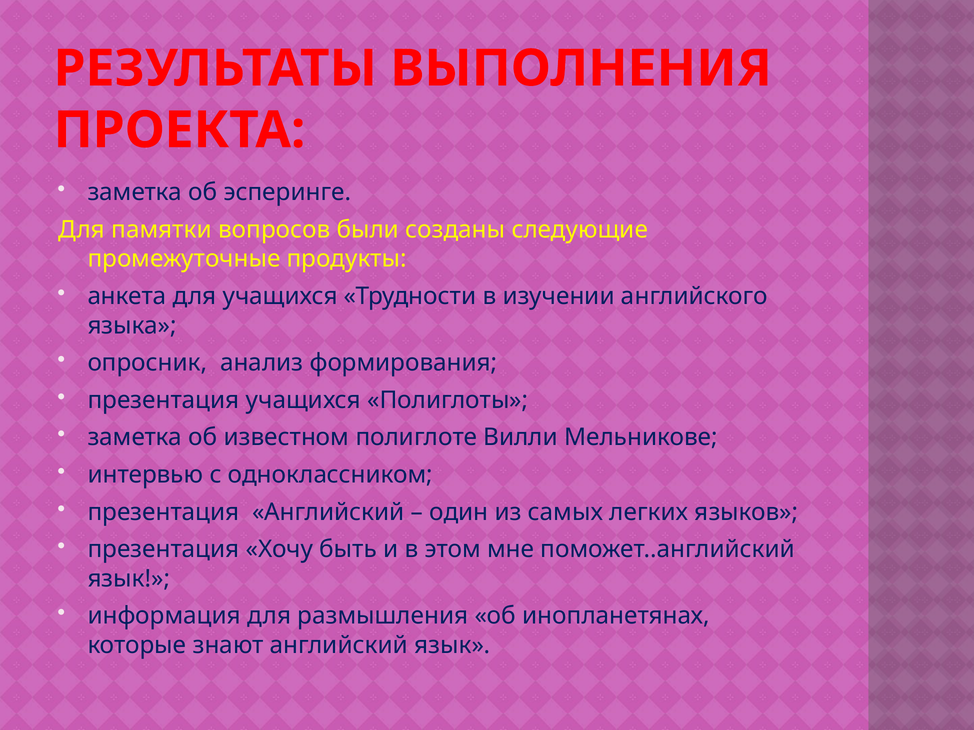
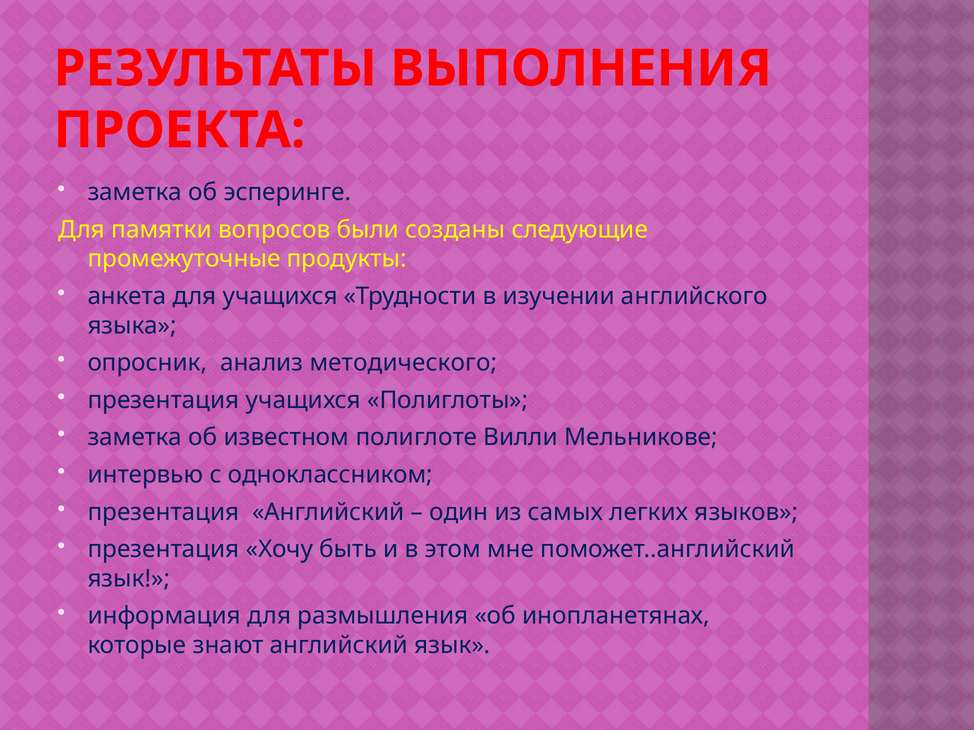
формирования: формирования -> методического
